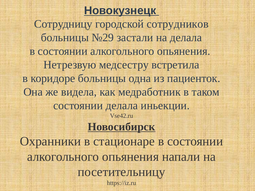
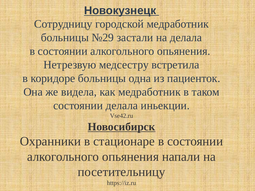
городской сотрудников: сотрудников -> медработник
